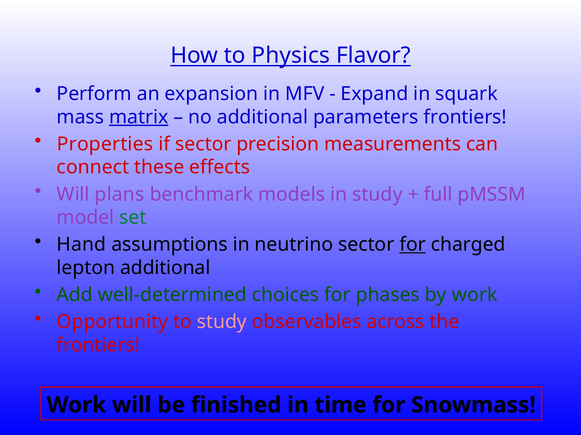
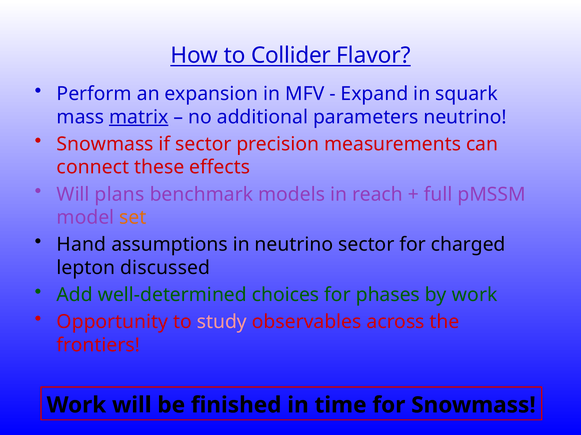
Physics: Physics -> Collider
parameters frontiers: frontiers -> neutrino
Properties at (105, 144): Properties -> Snowmass
in study: study -> reach
set colour: green -> orange
for at (413, 245) underline: present -> none
lepton additional: additional -> discussed
